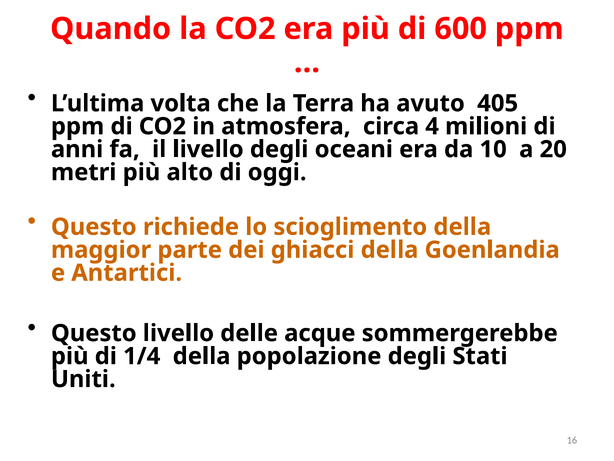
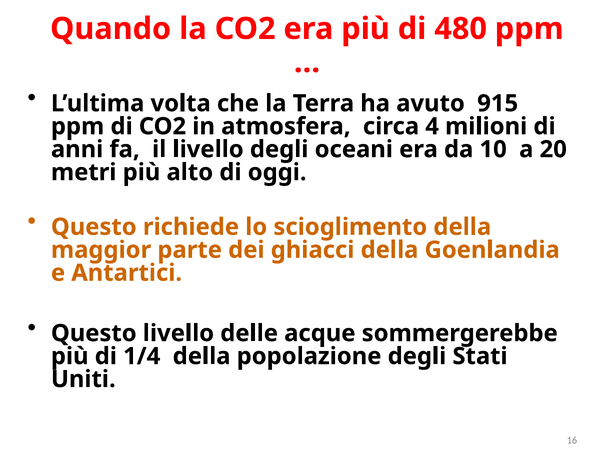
600: 600 -> 480
405: 405 -> 915
